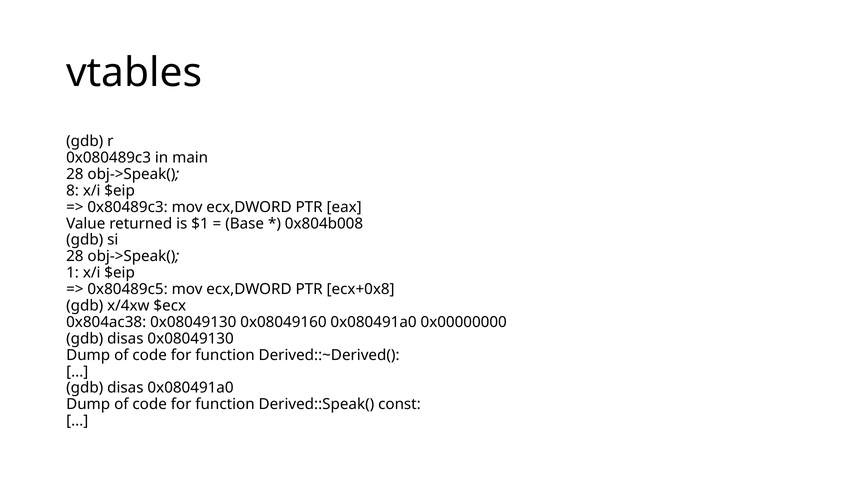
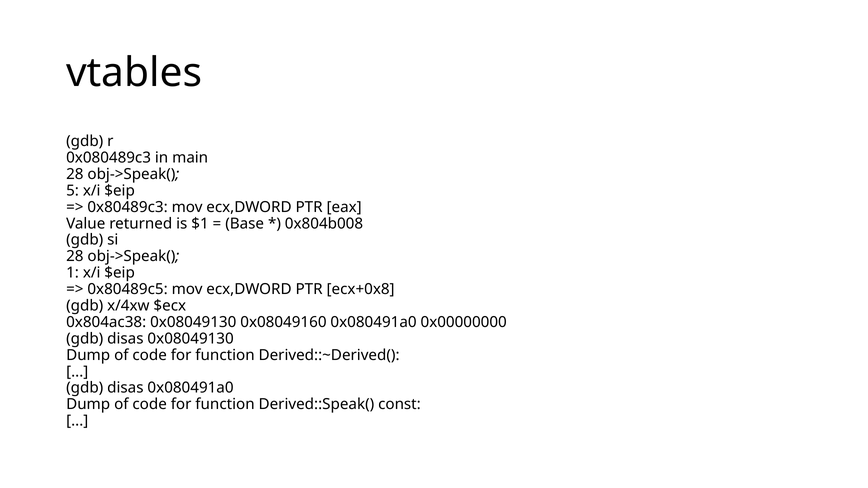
8: 8 -> 5
